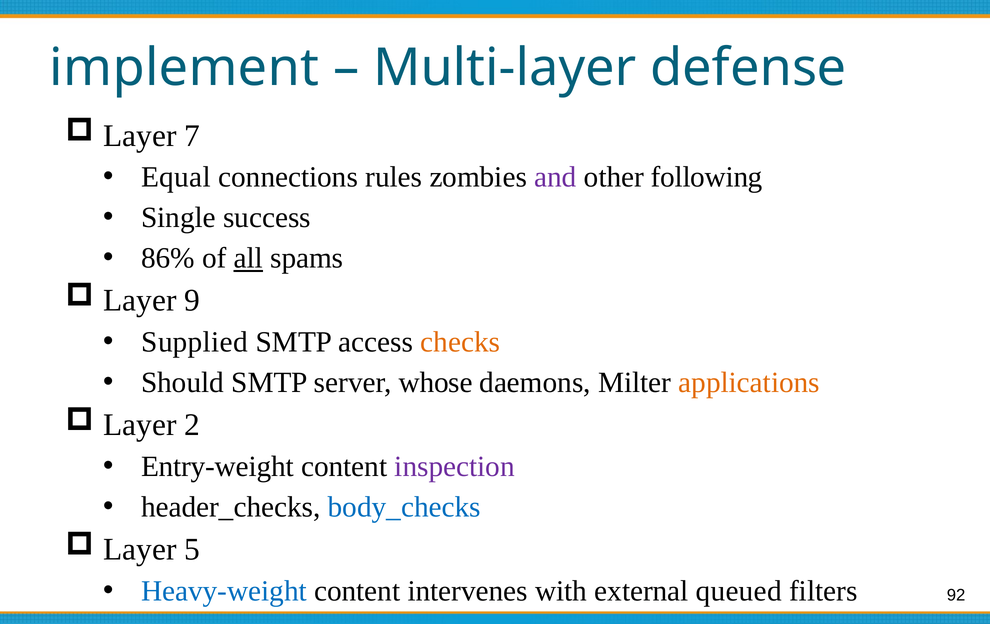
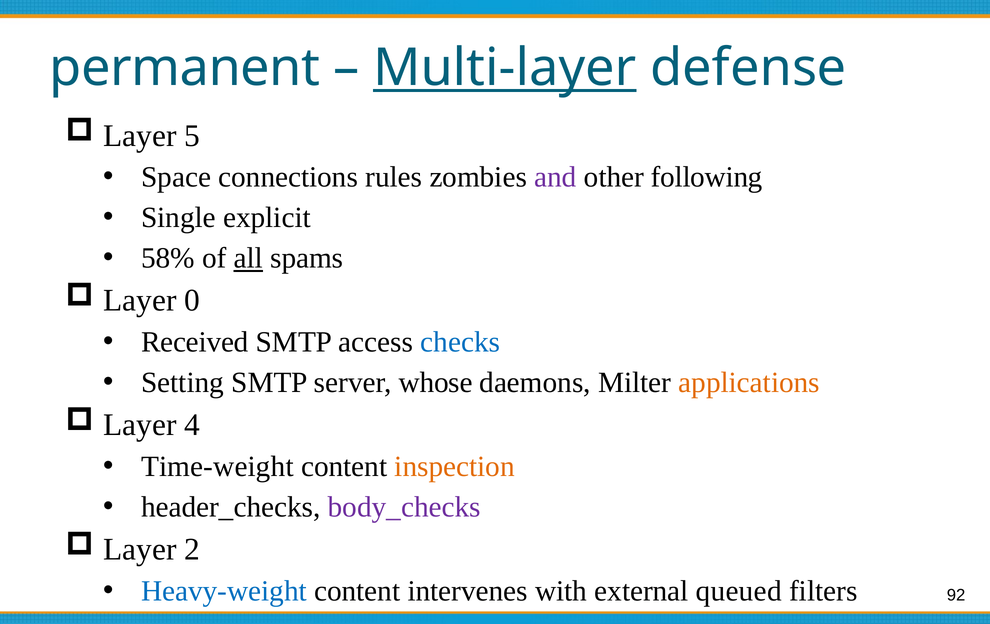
implement: implement -> permanent
Multi-layer underline: none -> present
7: 7 -> 5
Equal: Equal -> Space
success: success -> explicit
86%: 86% -> 58%
9: 9 -> 0
Supplied: Supplied -> Received
checks colour: orange -> blue
Should: Should -> Setting
2: 2 -> 4
Entry-weight: Entry-weight -> Time-weight
inspection colour: purple -> orange
body_checks colour: blue -> purple
5: 5 -> 2
